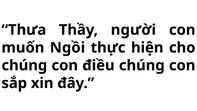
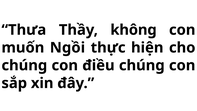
người: người -> không
